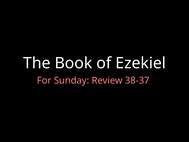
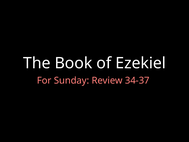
38-37: 38-37 -> 34-37
